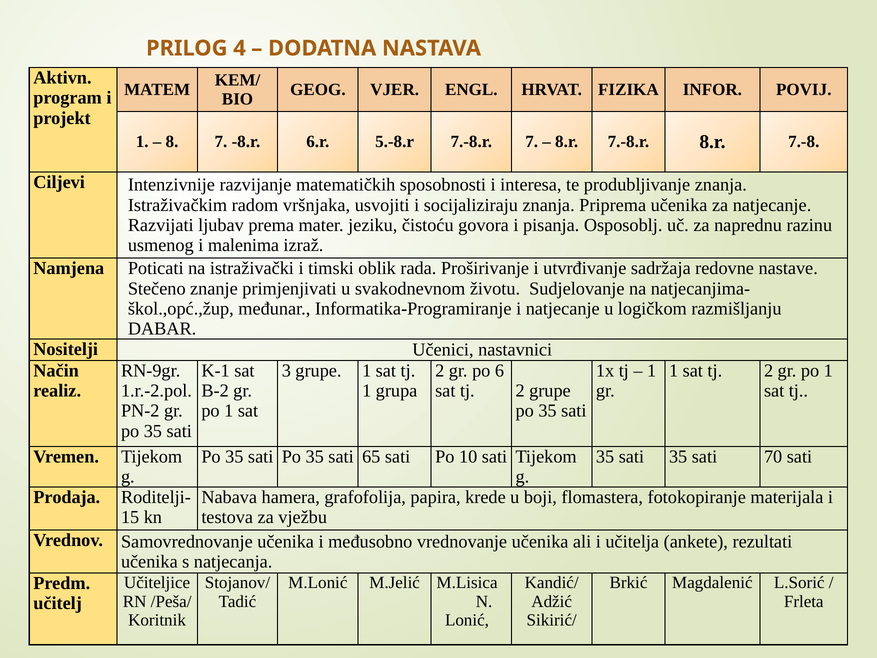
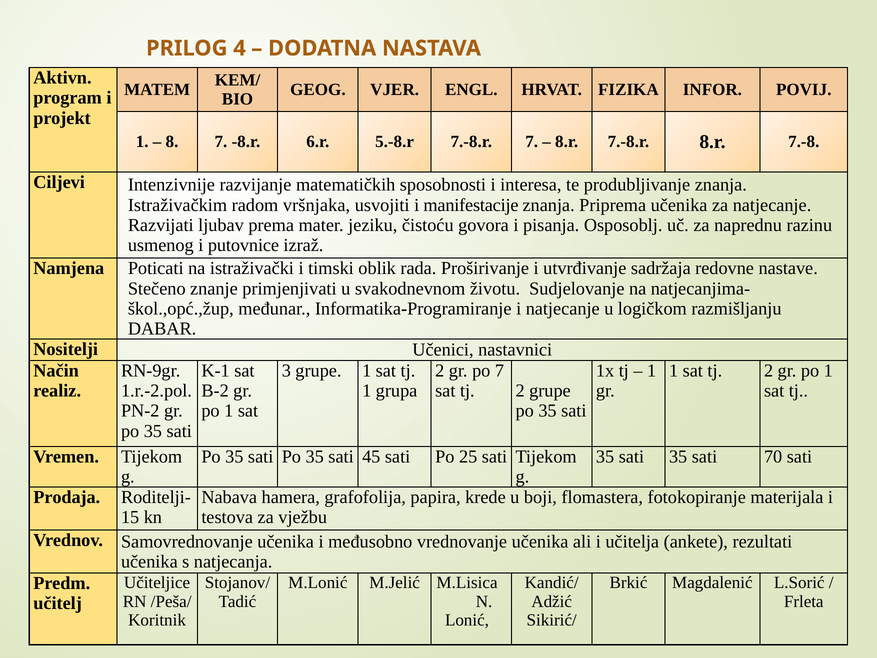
socijaliziraju: socijaliziraju -> manifestacije
malenima: malenima -> putovnice
po 6: 6 -> 7
65: 65 -> 45
10: 10 -> 25
